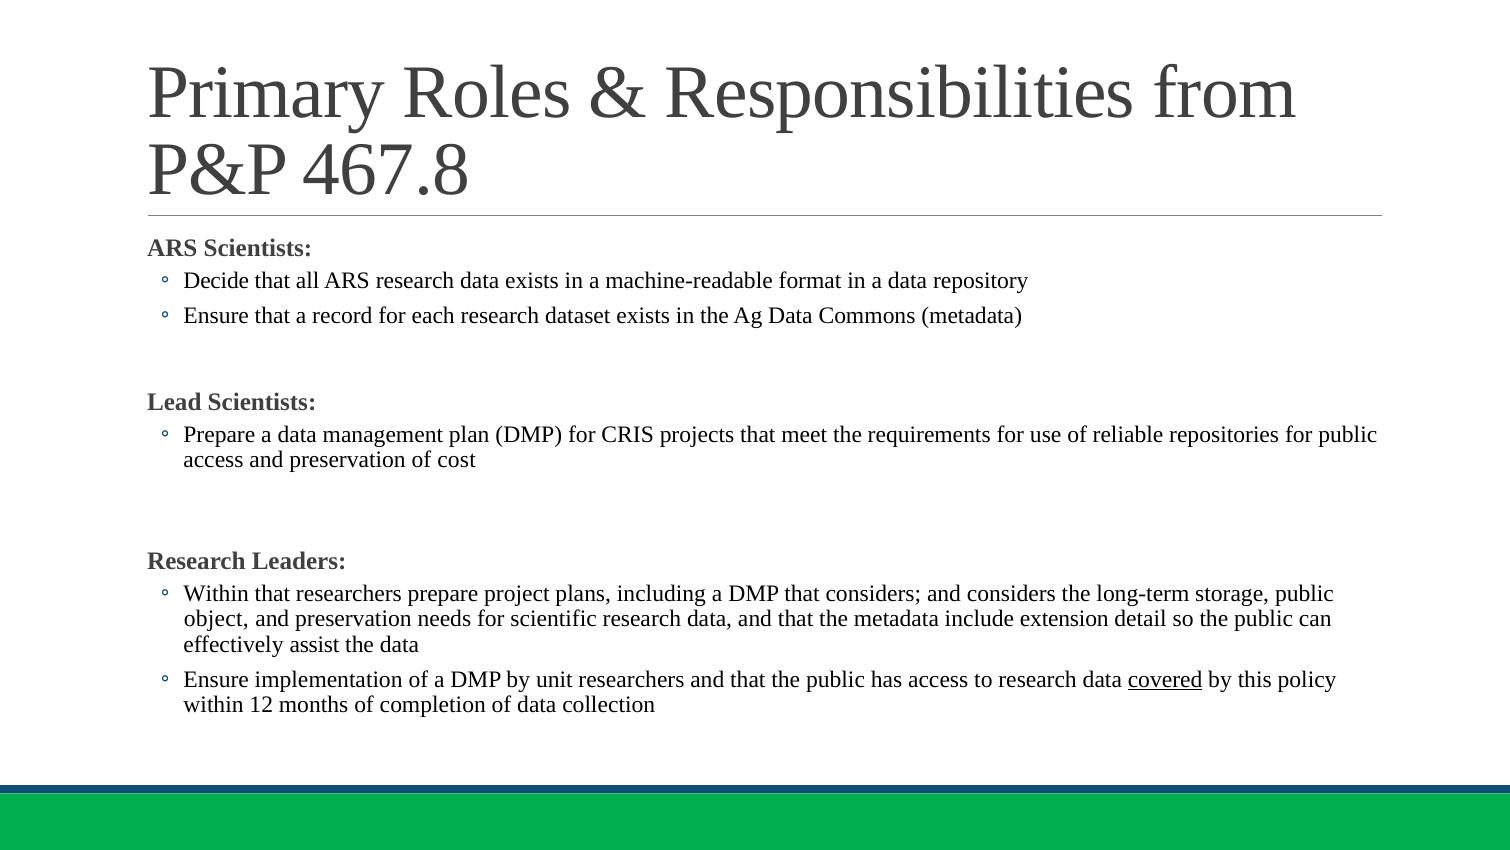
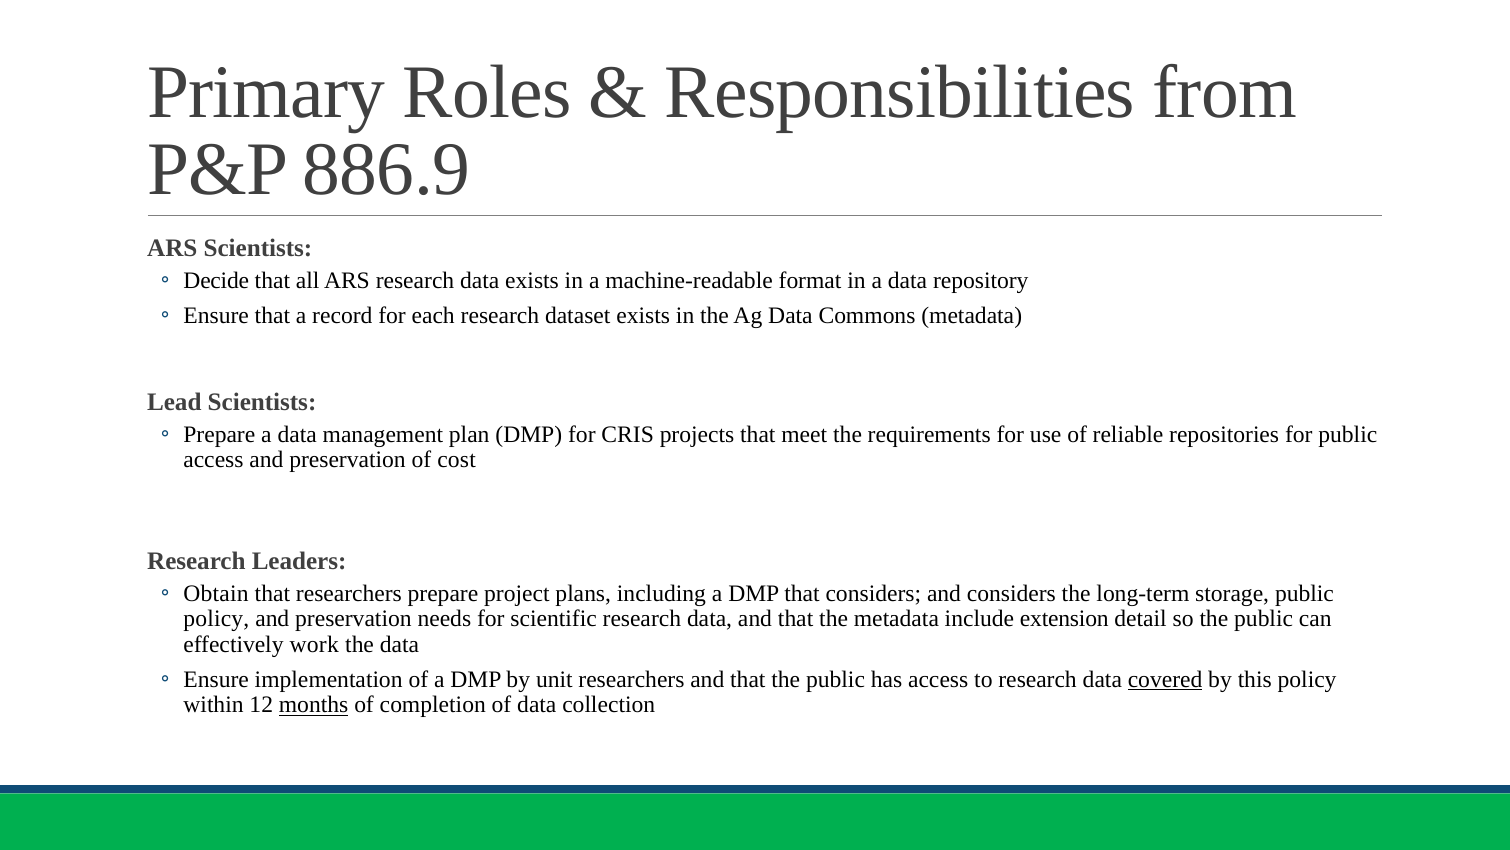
467.8: 467.8 -> 886.9
Within at (216, 593): Within -> Obtain
object at (216, 619): object -> policy
assist: assist -> work
months underline: none -> present
